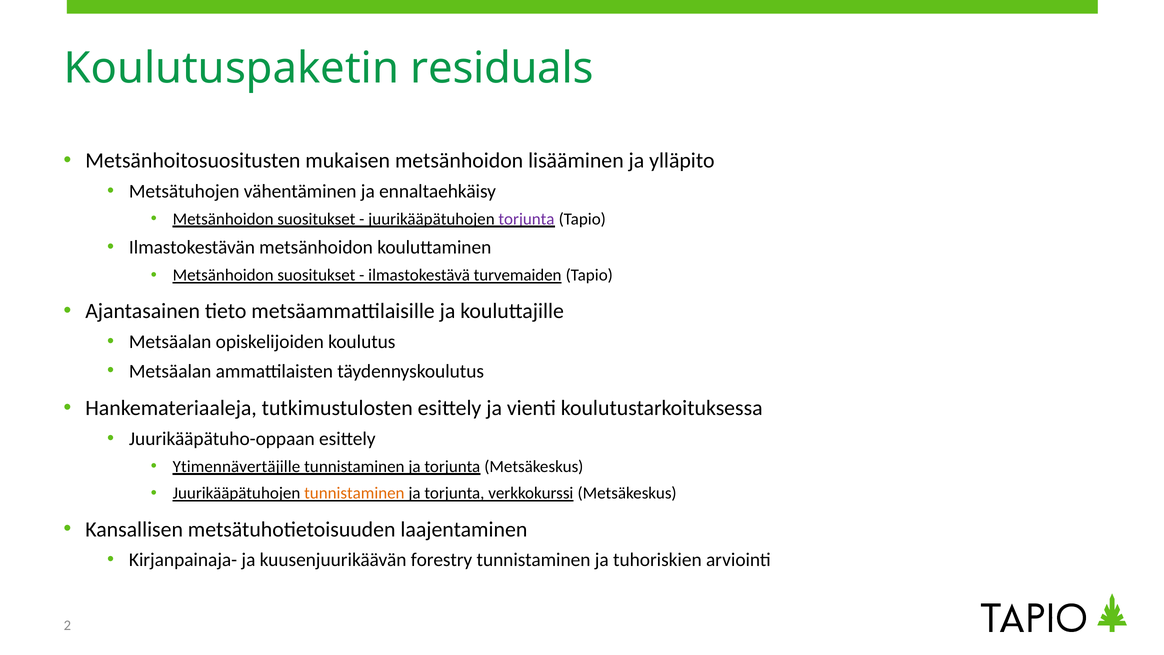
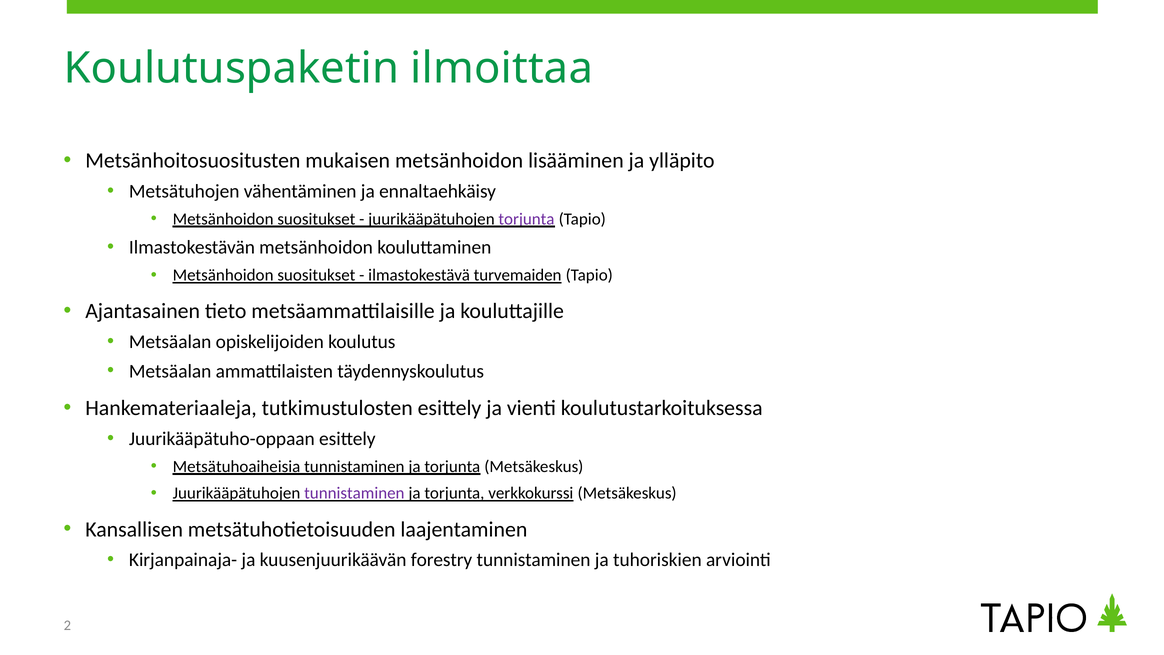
residuals: residuals -> ilmoittaa
Ytimennävertäjille: Ytimennävertäjille -> Metsätuhoaiheisia
tunnistaminen at (354, 493) colour: orange -> purple
